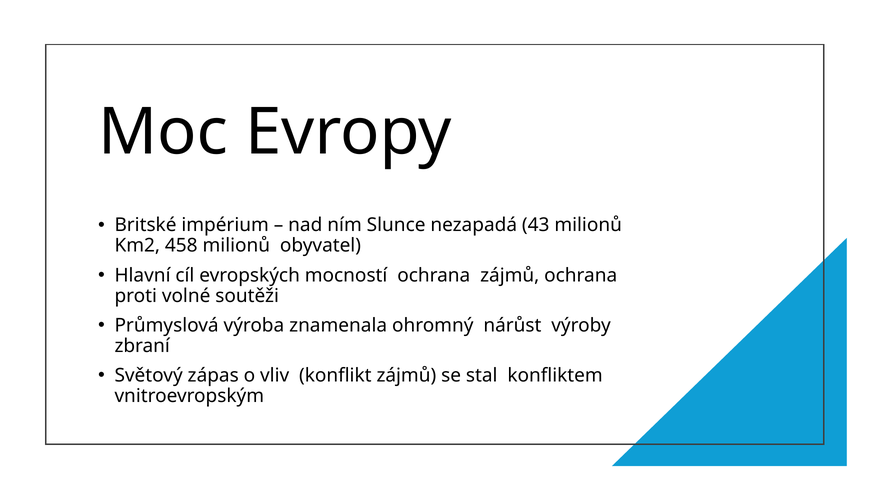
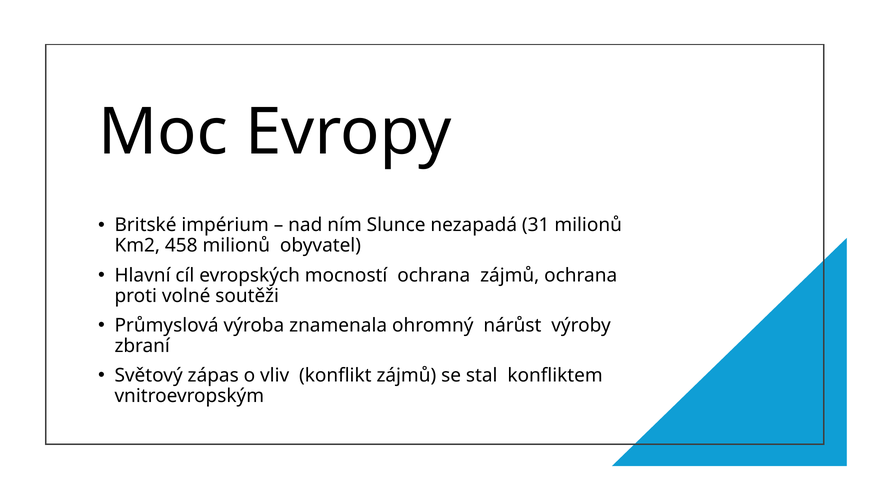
43: 43 -> 31
